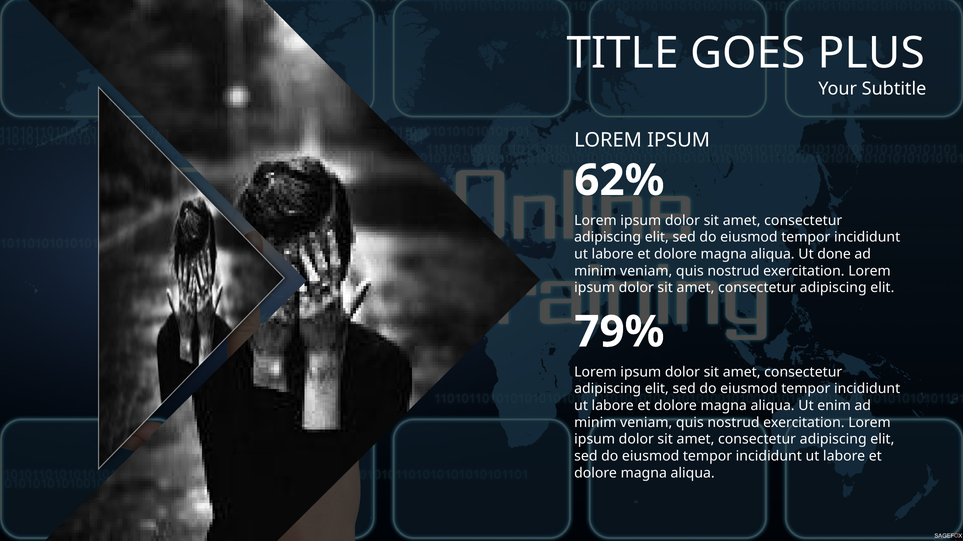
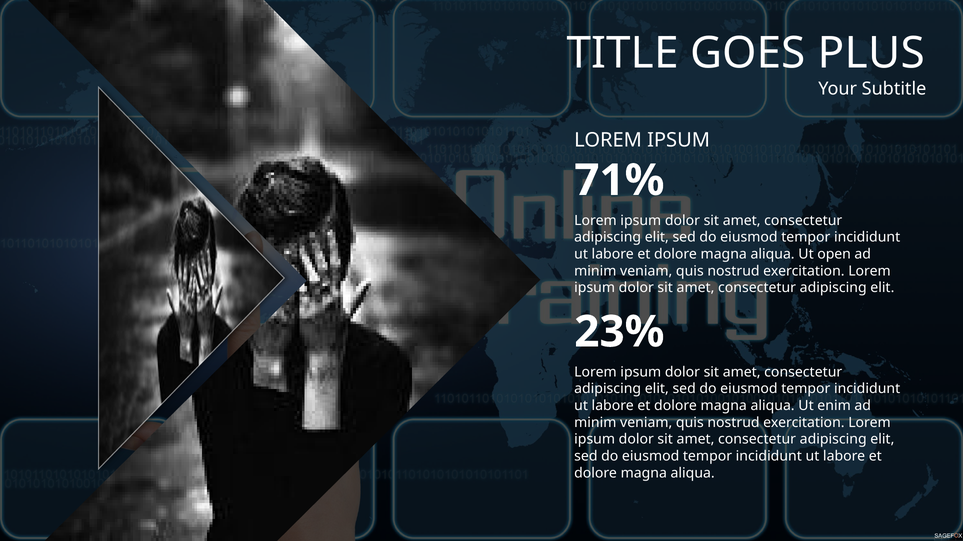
62%: 62% -> 71%
done: done -> open
79%: 79% -> 23%
